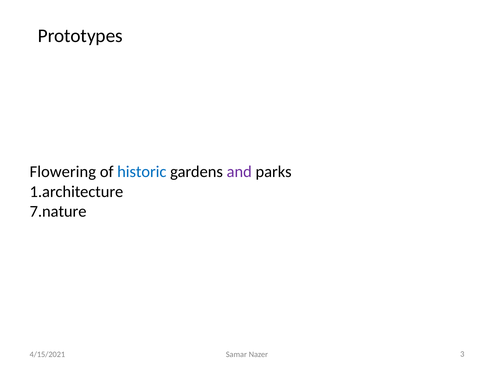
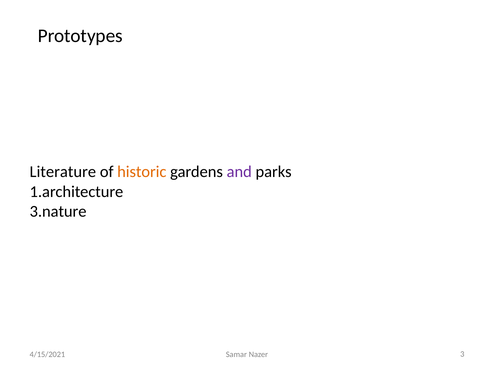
Flowering: Flowering -> Literature
historic colour: blue -> orange
7.nature: 7.nature -> 3.nature
